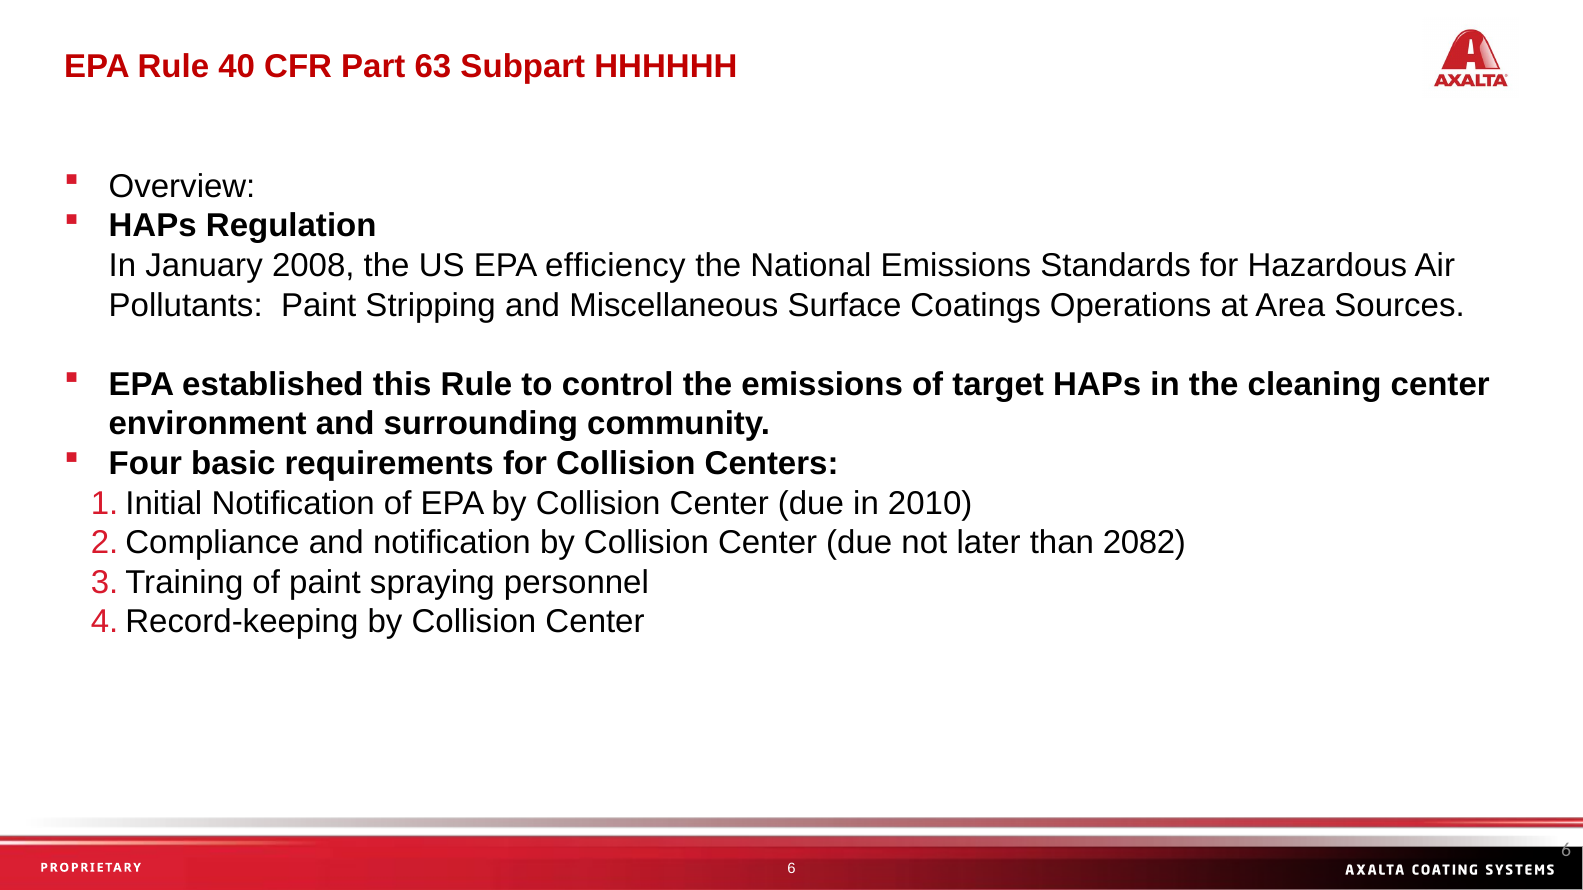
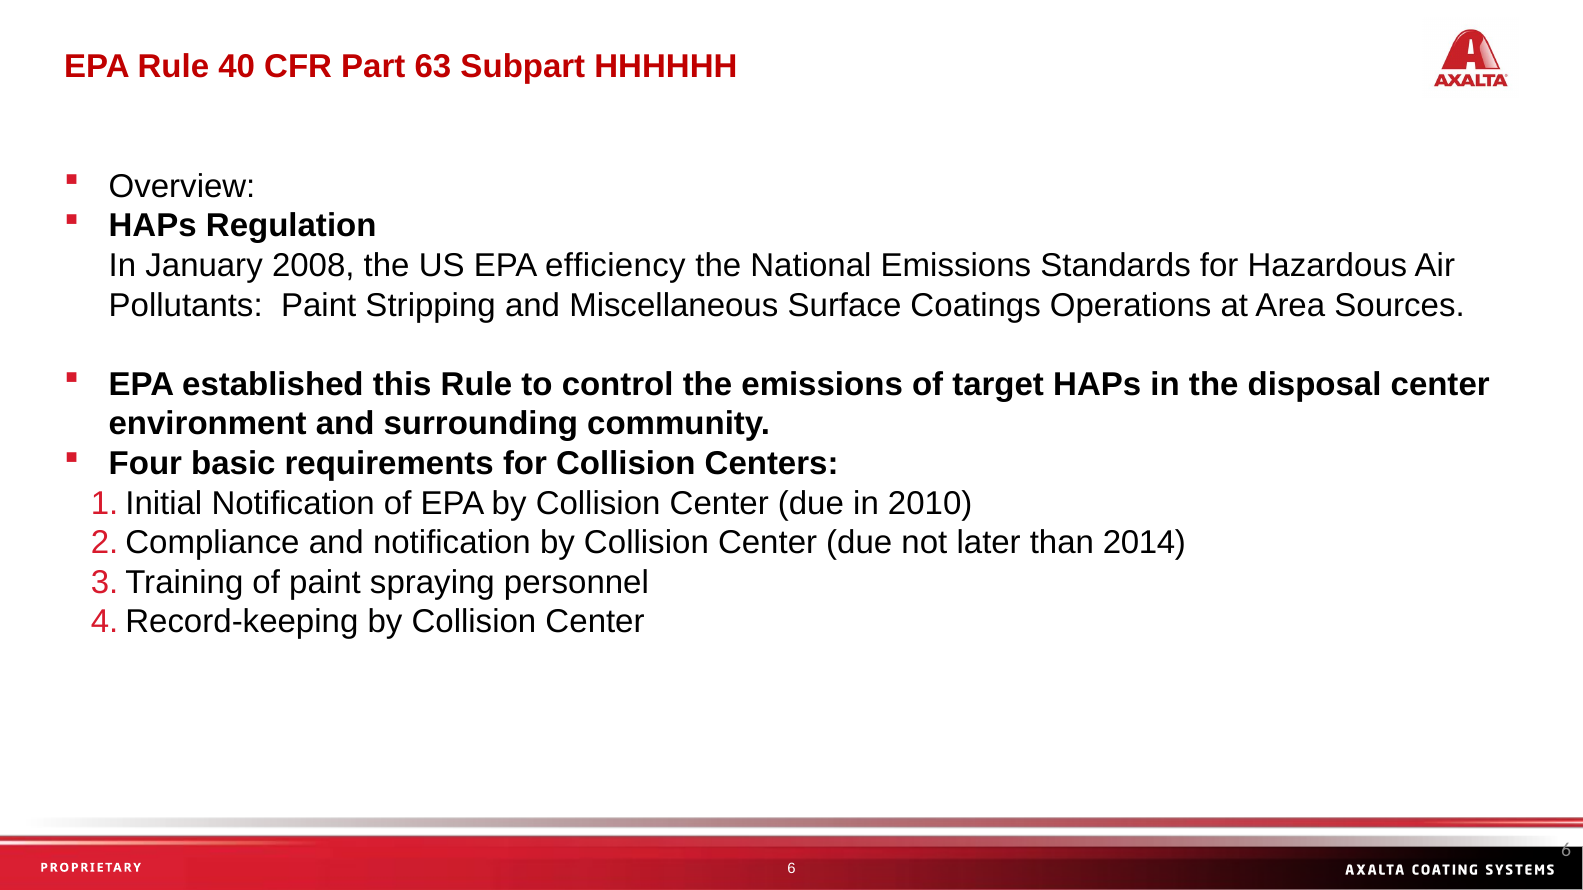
cleaning: cleaning -> disposal
2082: 2082 -> 2014
